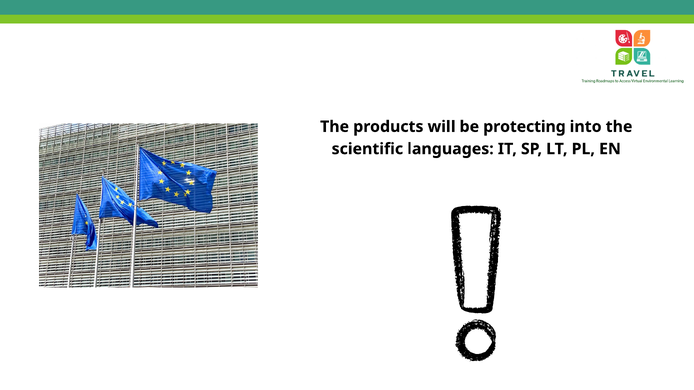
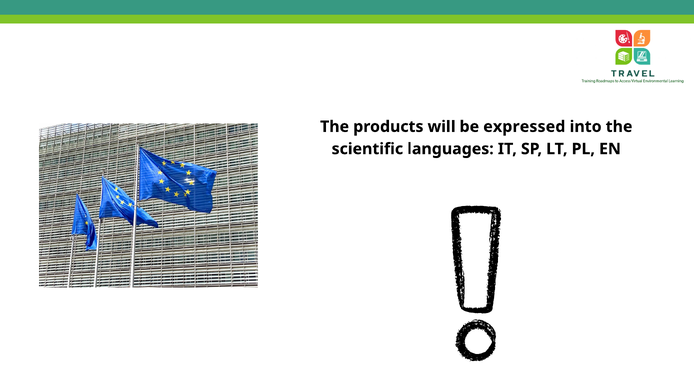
protecting: protecting -> expressed
